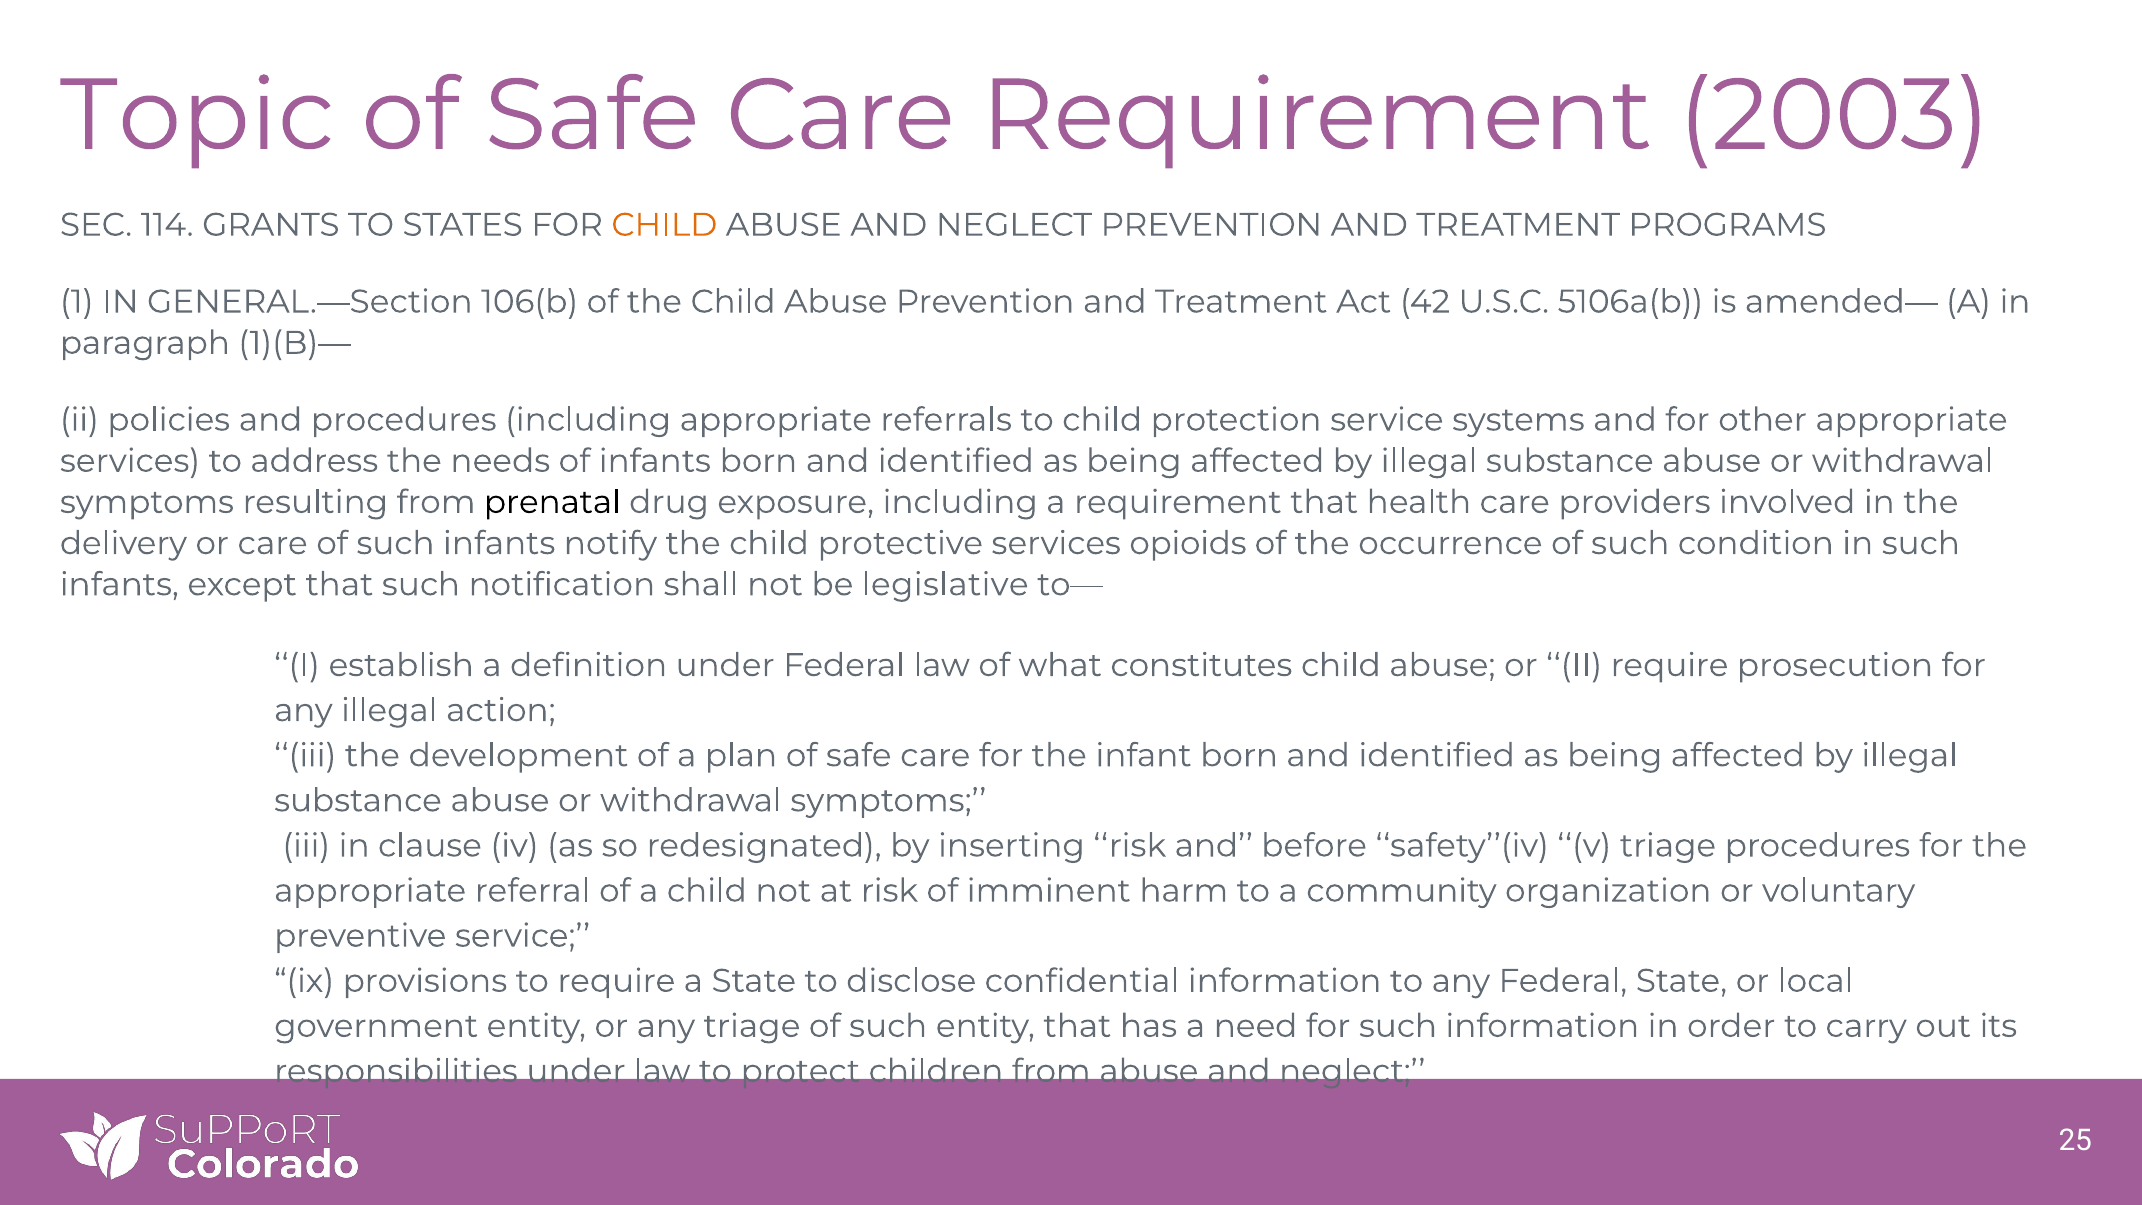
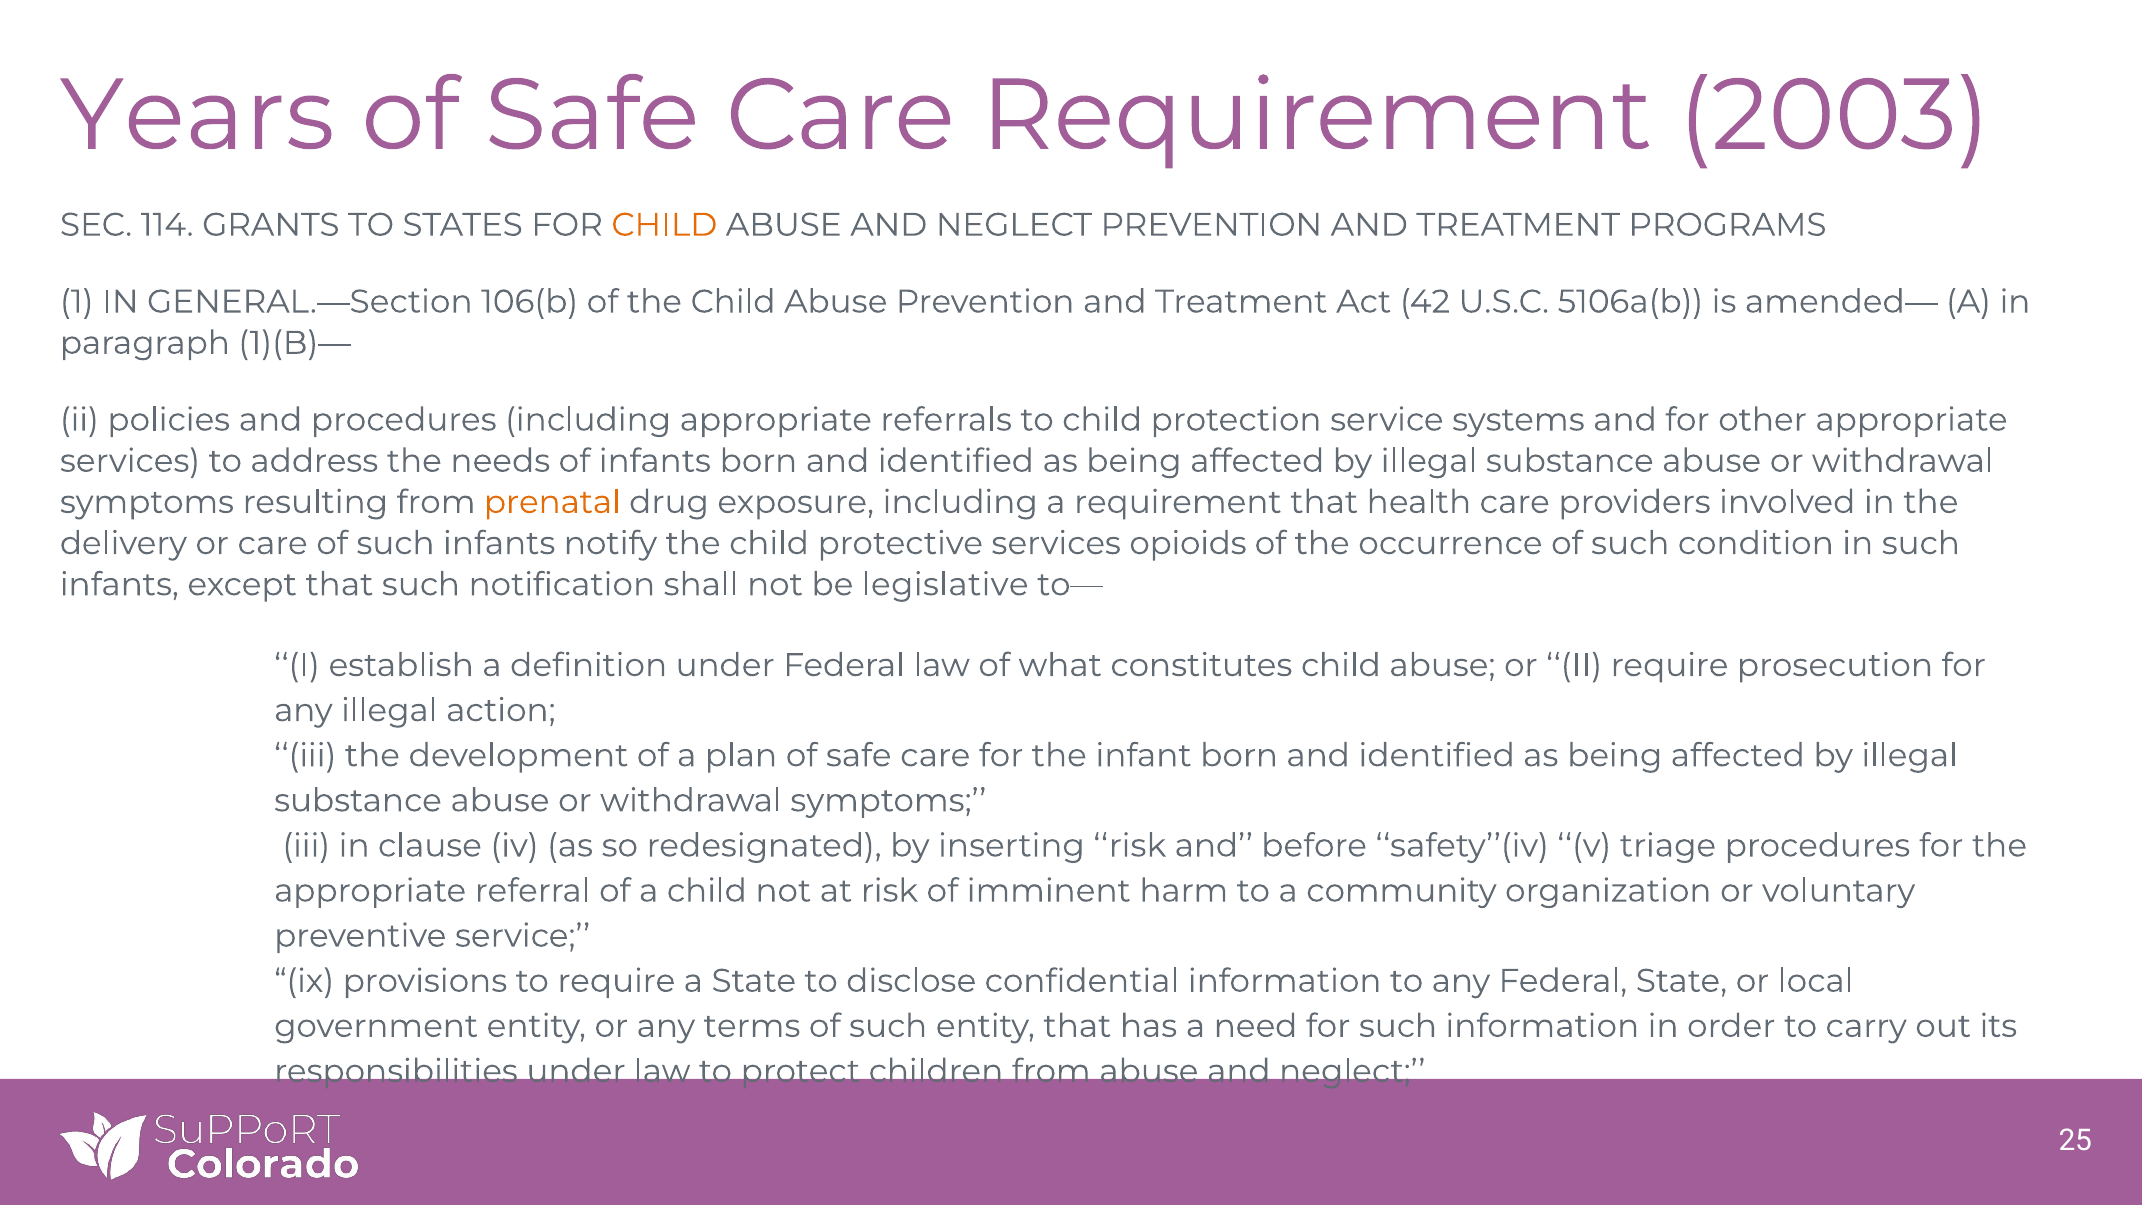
Topic: Topic -> Years
prenatal colour: black -> orange
any triage: triage -> terms
